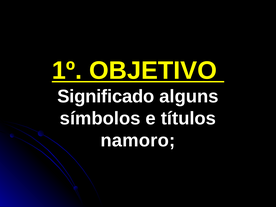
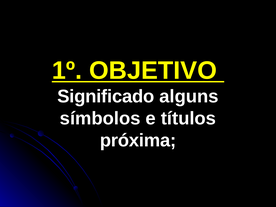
namoro: namoro -> próxima
